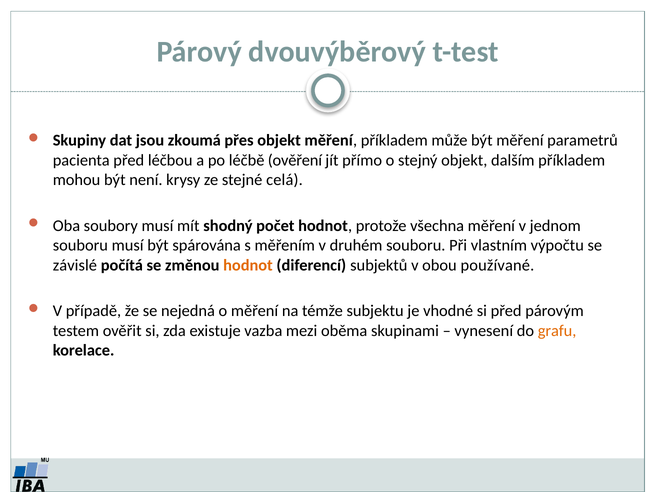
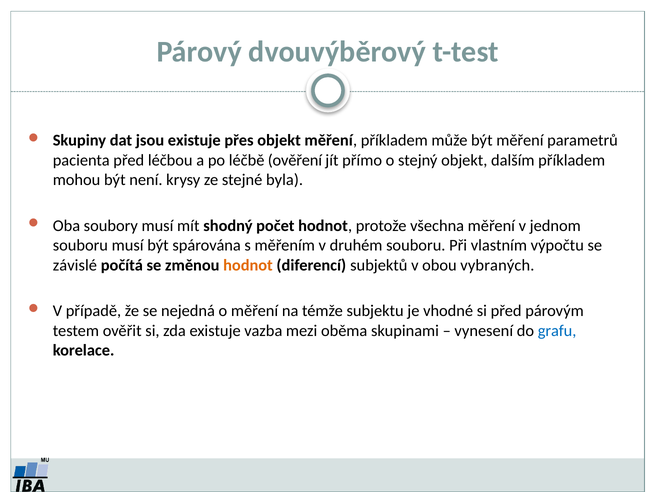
jsou zkoumá: zkoumá -> existuje
celá: celá -> byla
používané: používané -> vybraných
grafu colour: orange -> blue
